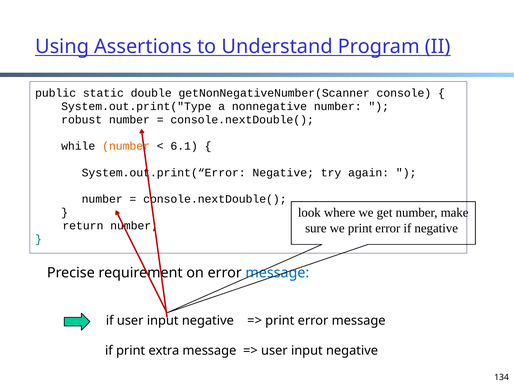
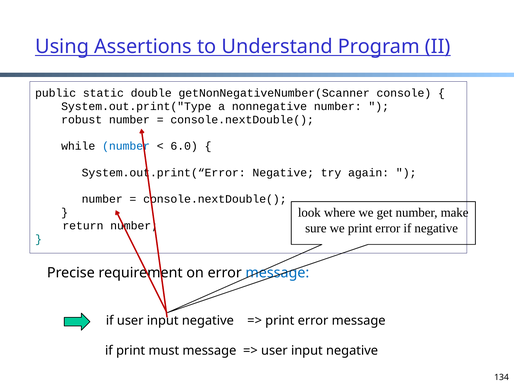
number at (126, 146) colour: orange -> blue
6.1: 6.1 -> 6.0
extra: extra -> must
